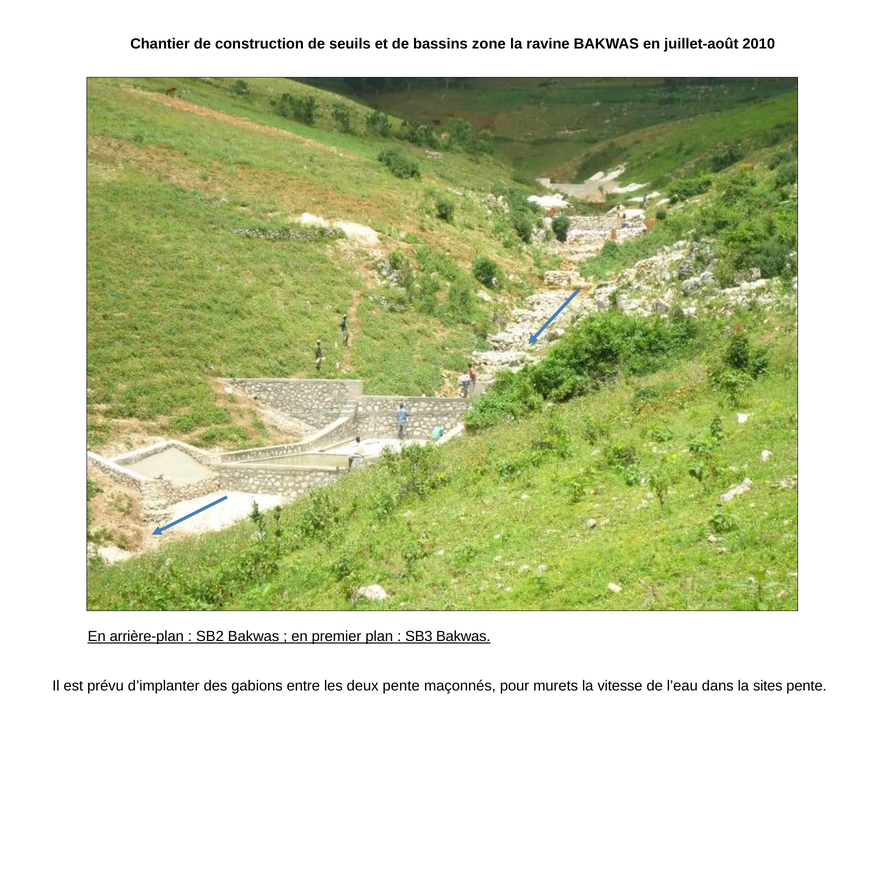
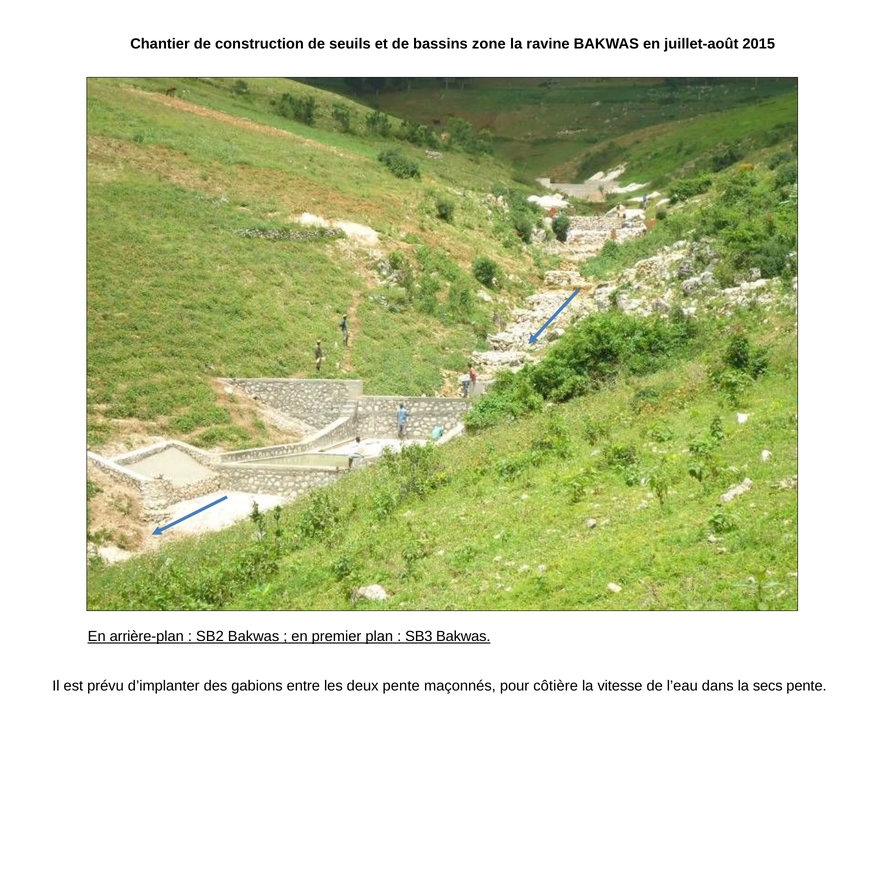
2010: 2010 -> 2015
murets: murets -> côtière
sites: sites -> secs
